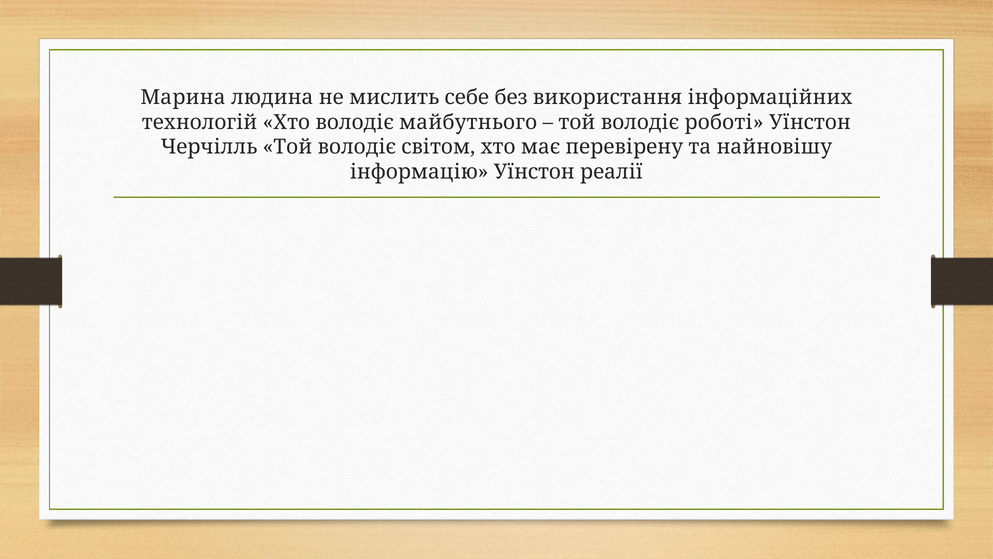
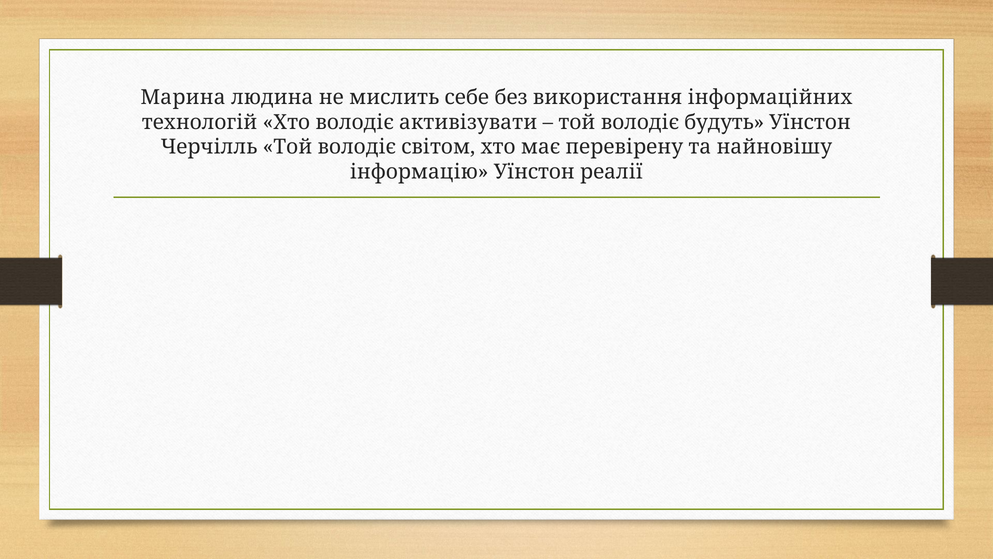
майбутнього: майбутнього -> активізувати
роботі: роботі -> будуть
